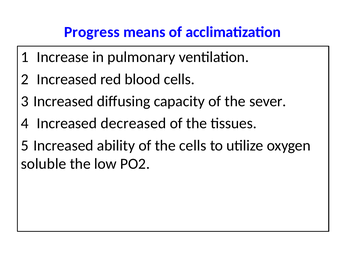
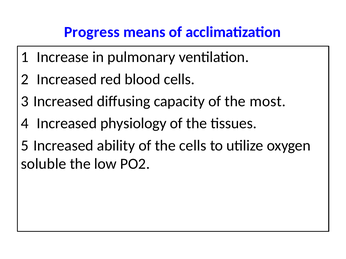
sever: sever -> most
decreased: decreased -> physiology
